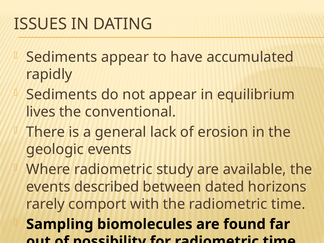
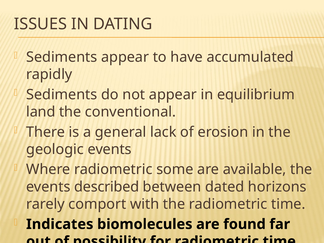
lives: lives -> land
study: study -> some
Sampling: Sampling -> Indicates
